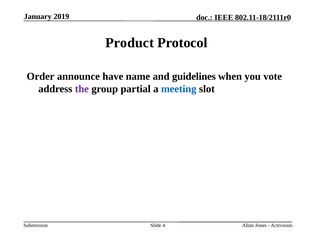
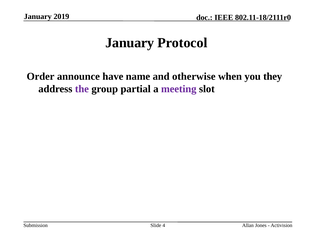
Product at (130, 43): Product -> January
guidelines: guidelines -> otherwise
vote: vote -> they
meeting colour: blue -> purple
